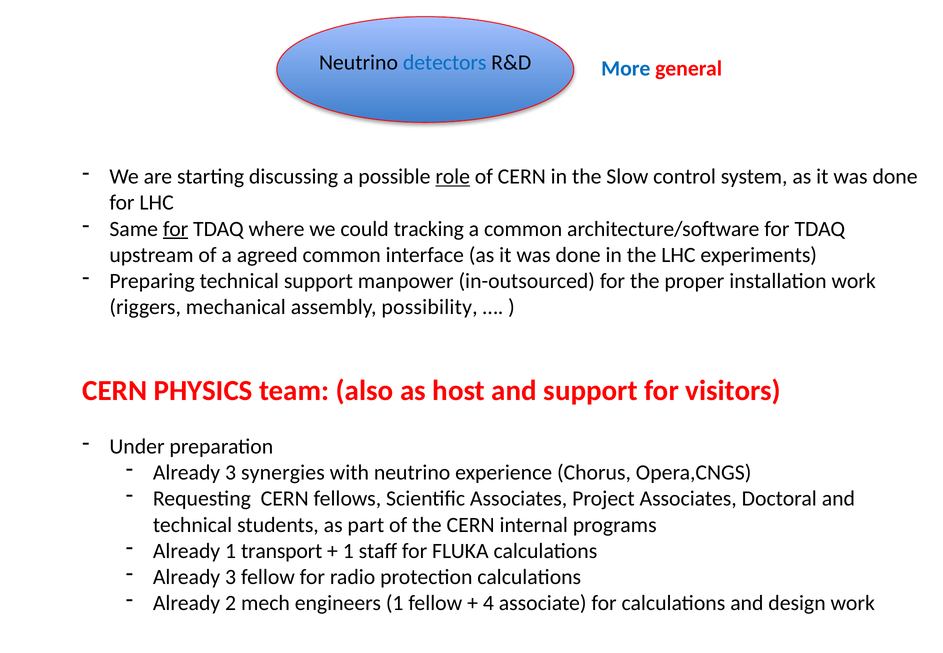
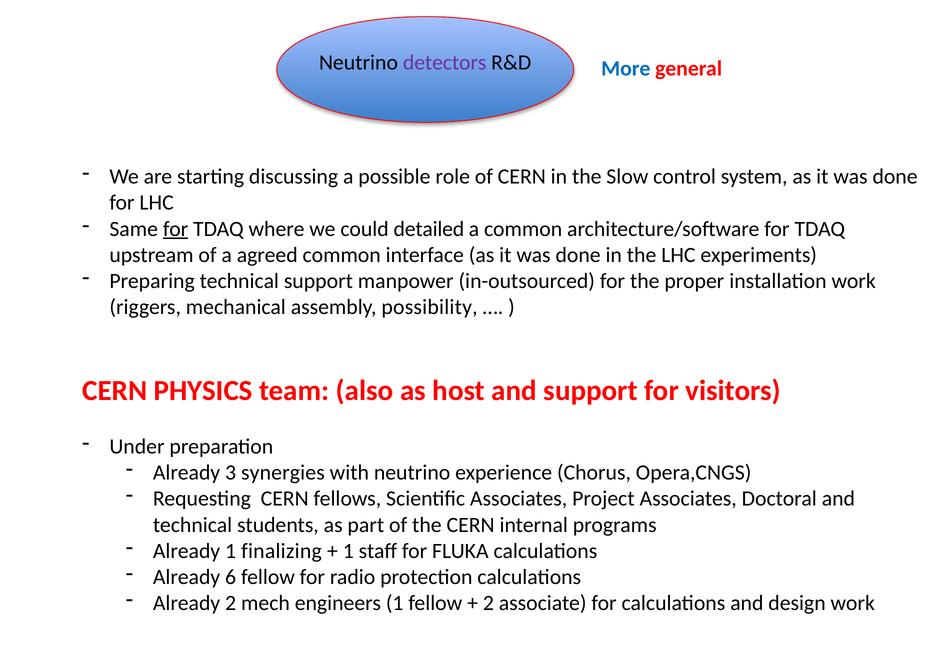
detectors colour: blue -> purple
role underline: present -> none
tracking: tracking -> detailed
transport: transport -> finalizing
3 at (231, 577): 3 -> 6
4 at (488, 603): 4 -> 2
